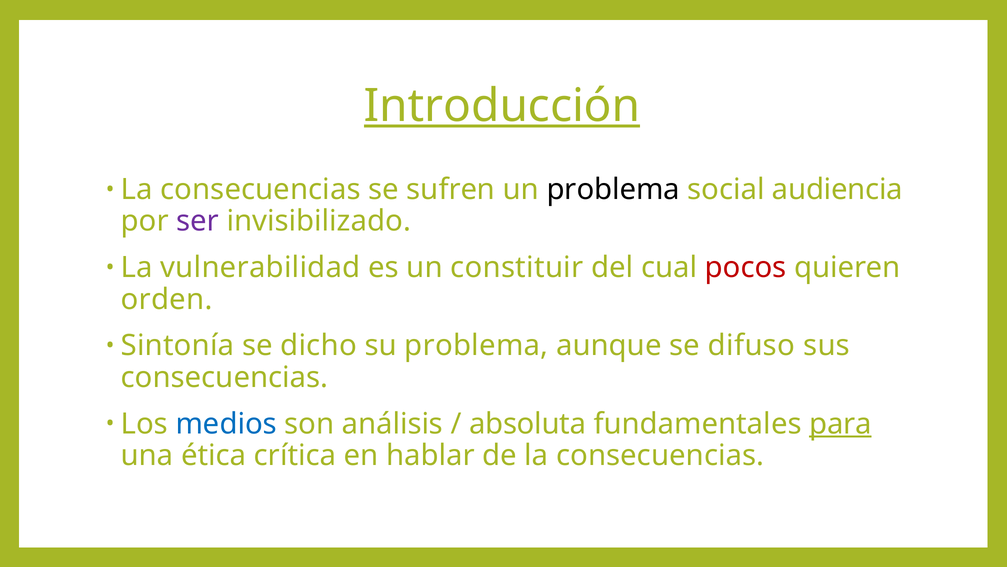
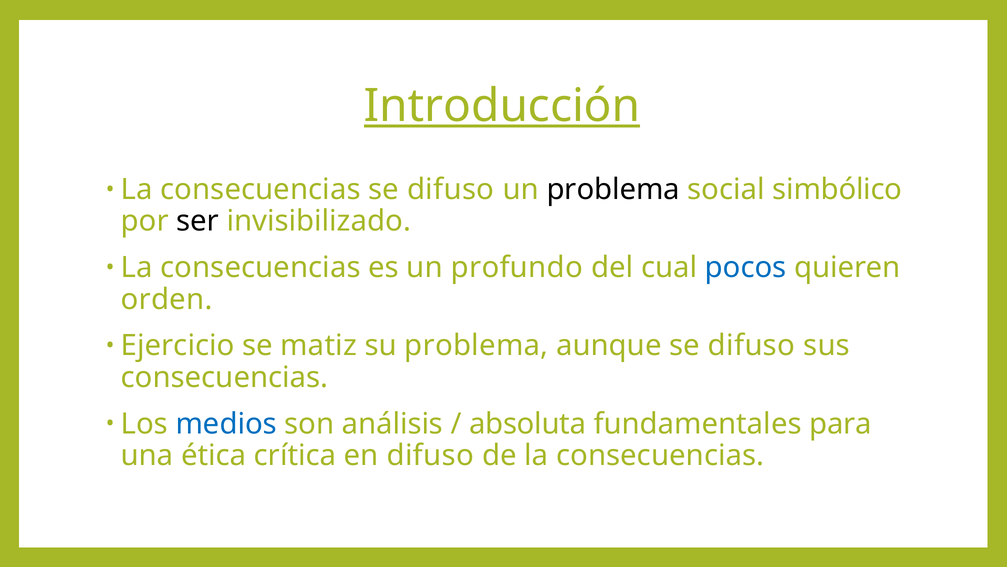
sufren at (451, 189): sufren -> difuso
audiencia: audiencia -> simbólico
ser colour: purple -> black
vulnerabilidad at (260, 267): vulnerabilidad -> consecuencias
constituir: constituir -> profundo
pocos colour: red -> blue
Sintonía: Sintonía -> Ejercicio
dicho: dicho -> matiz
para underline: present -> none
en hablar: hablar -> difuso
